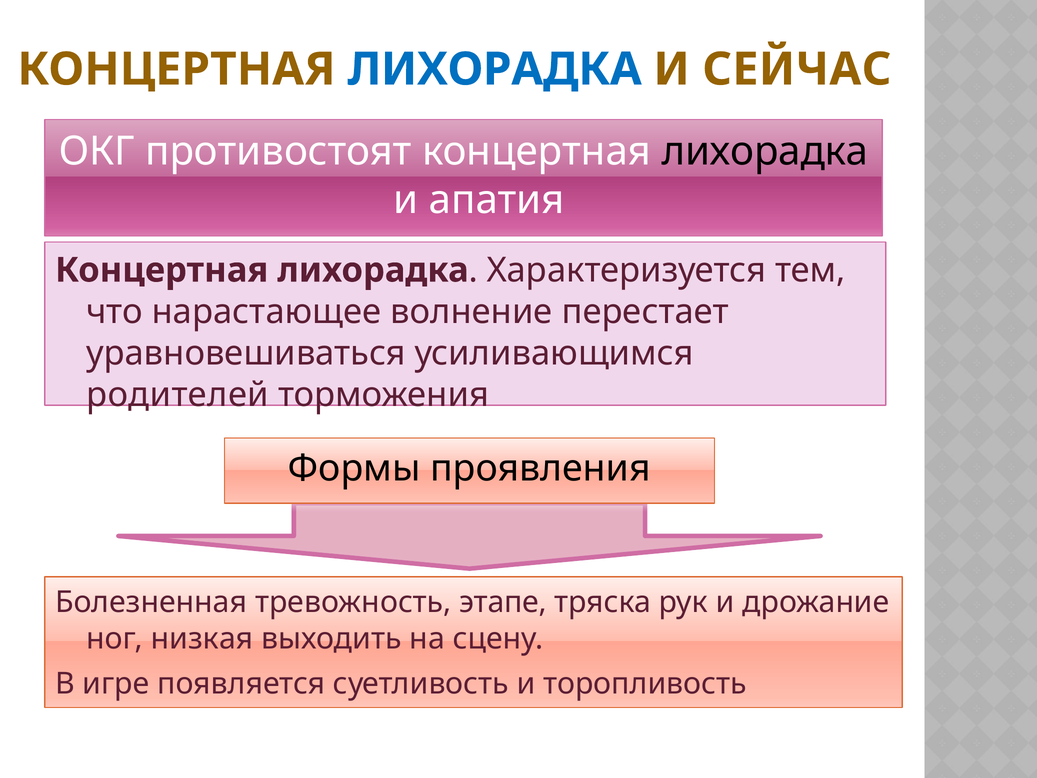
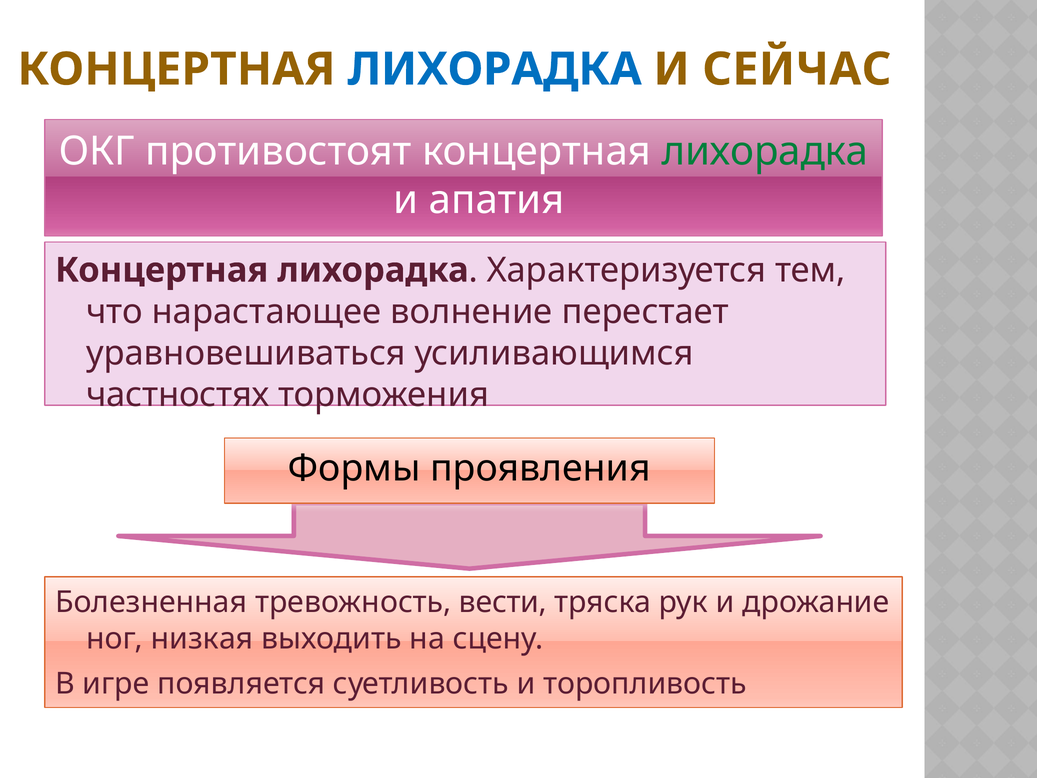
лихорадка at (765, 151) colour: black -> green
родителей: родителей -> частностях
этапе: этапе -> вести
